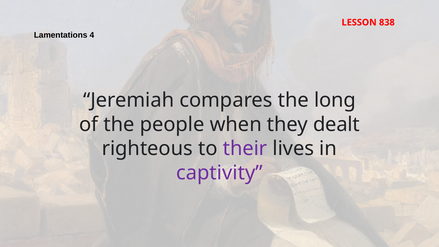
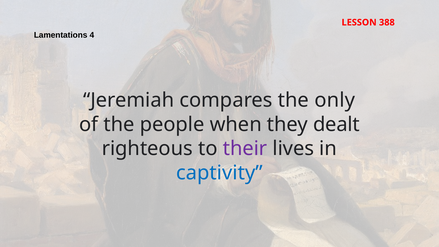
838: 838 -> 388
long: long -> only
captivity colour: purple -> blue
